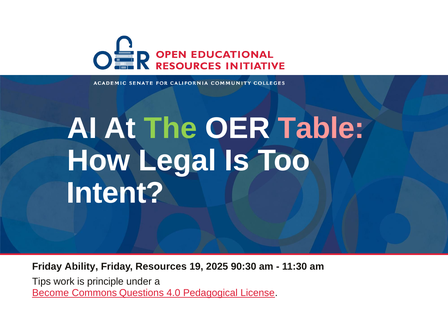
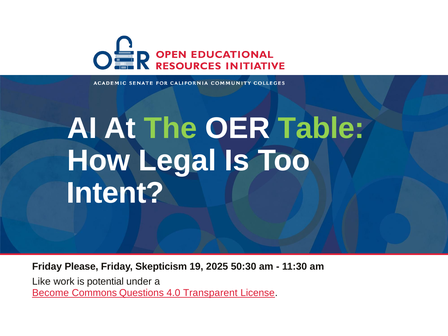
Table colour: pink -> light green
Ability: Ability -> Please
Resources: Resources -> Skepticism
90:30: 90:30 -> 50:30
Tips: Tips -> Like
principle: principle -> potential
Pedagogical: Pedagogical -> Transparent
